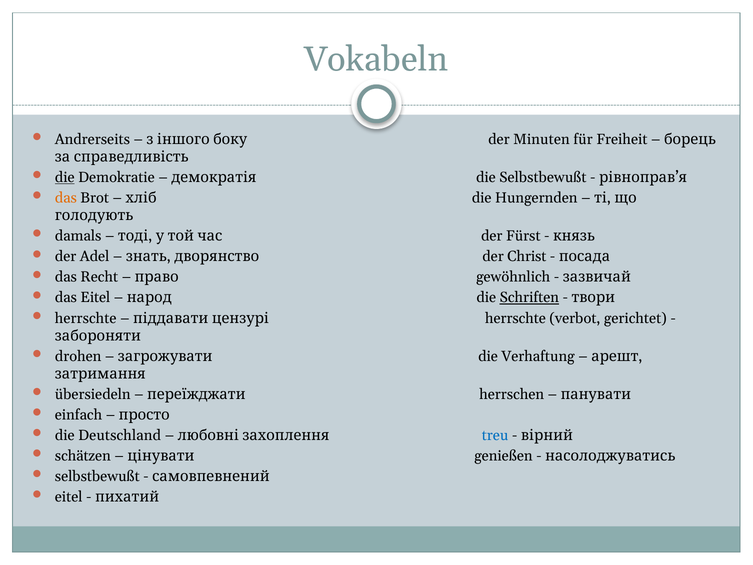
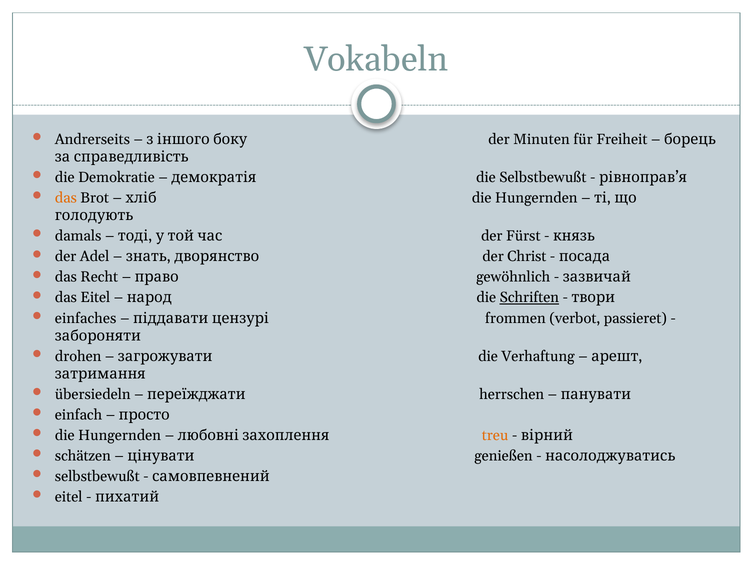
die at (65, 177) underline: present -> none
herrschte at (86, 318): herrschte -> einfaches
herrschte at (515, 318): herrschte -> frommen
gerichtet: gerichtet -> passieret
Deutschland at (120, 435): Deutschland -> Hungernden
treu colour: blue -> orange
